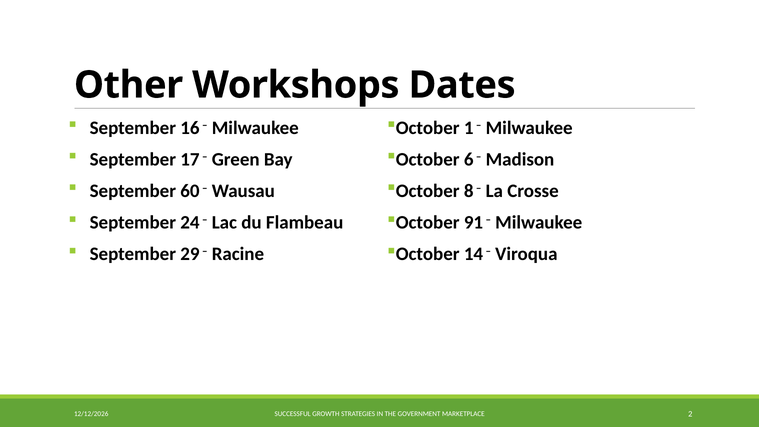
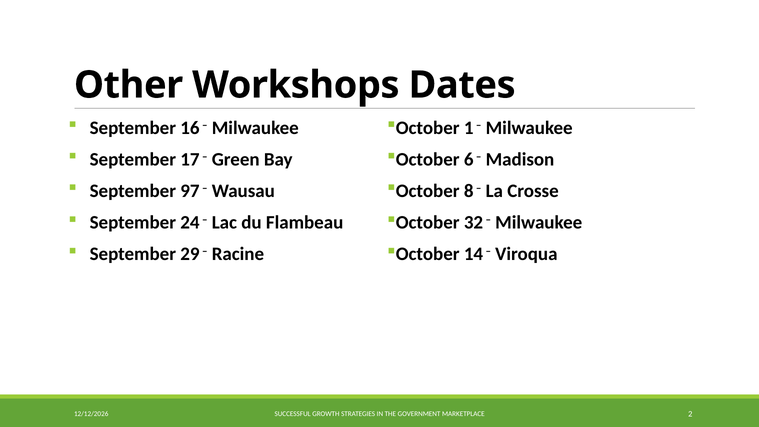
60: 60 -> 97
91: 91 -> 32
